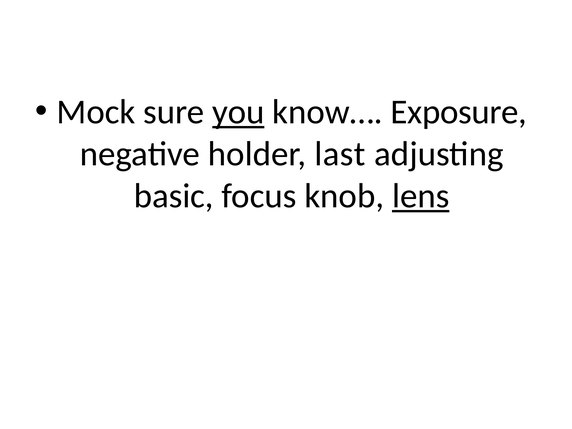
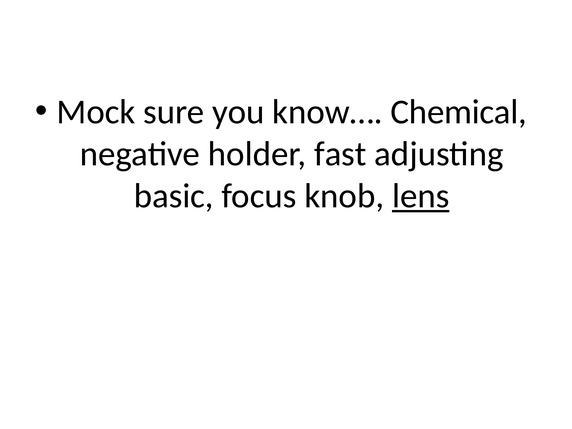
you underline: present -> none
Exposure: Exposure -> Chemical
last: last -> fast
